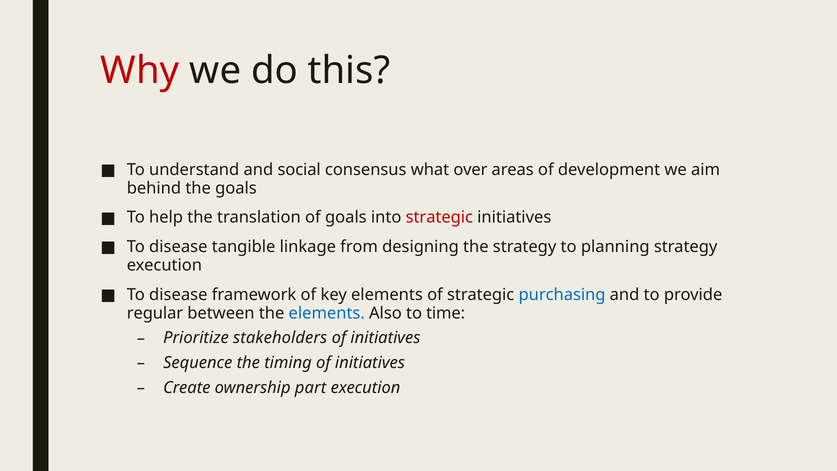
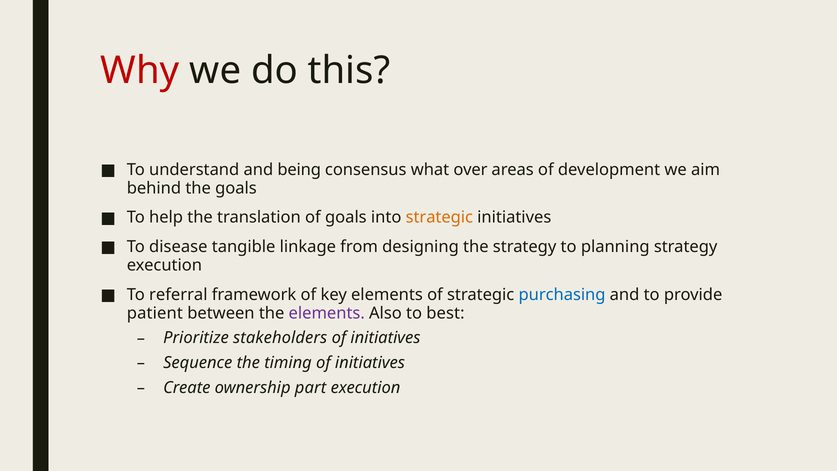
social: social -> being
strategic at (439, 217) colour: red -> orange
disease at (178, 294): disease -> referral
regular: regular -> patient
elements at (327, 313) colour: blue -> purple
time: time -> best
